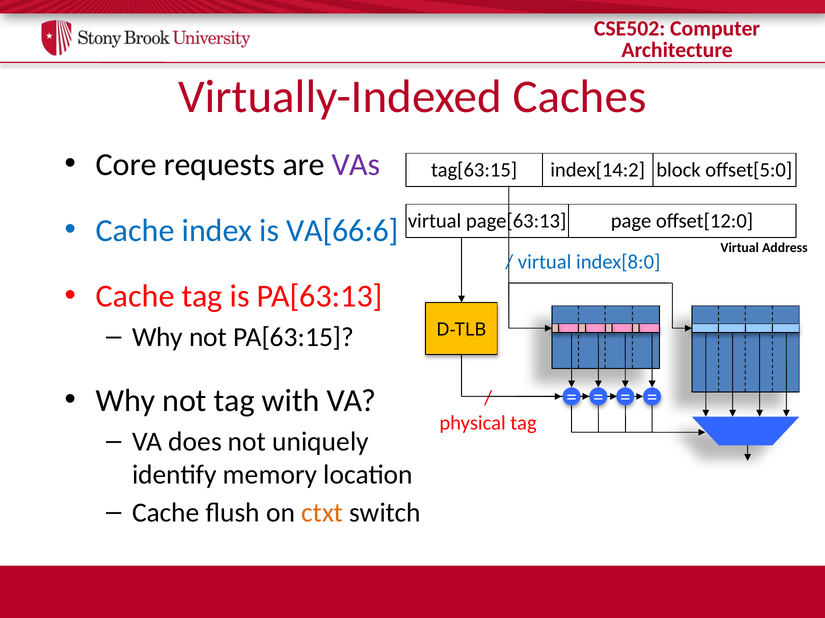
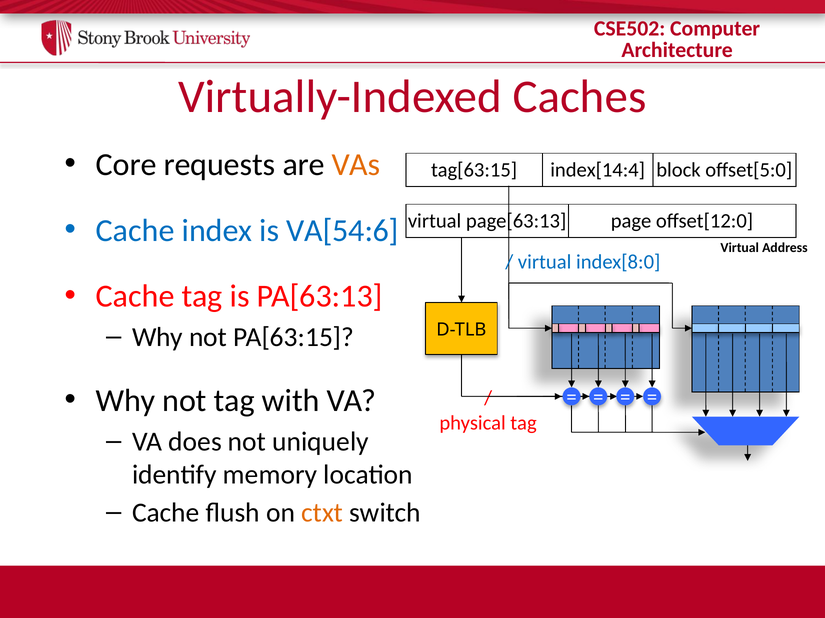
VAs colour: purple -> orange
index[14:2: index[14:2 -> index[14:4
VA[66:6: VA[66:6 -> VA[54:6
